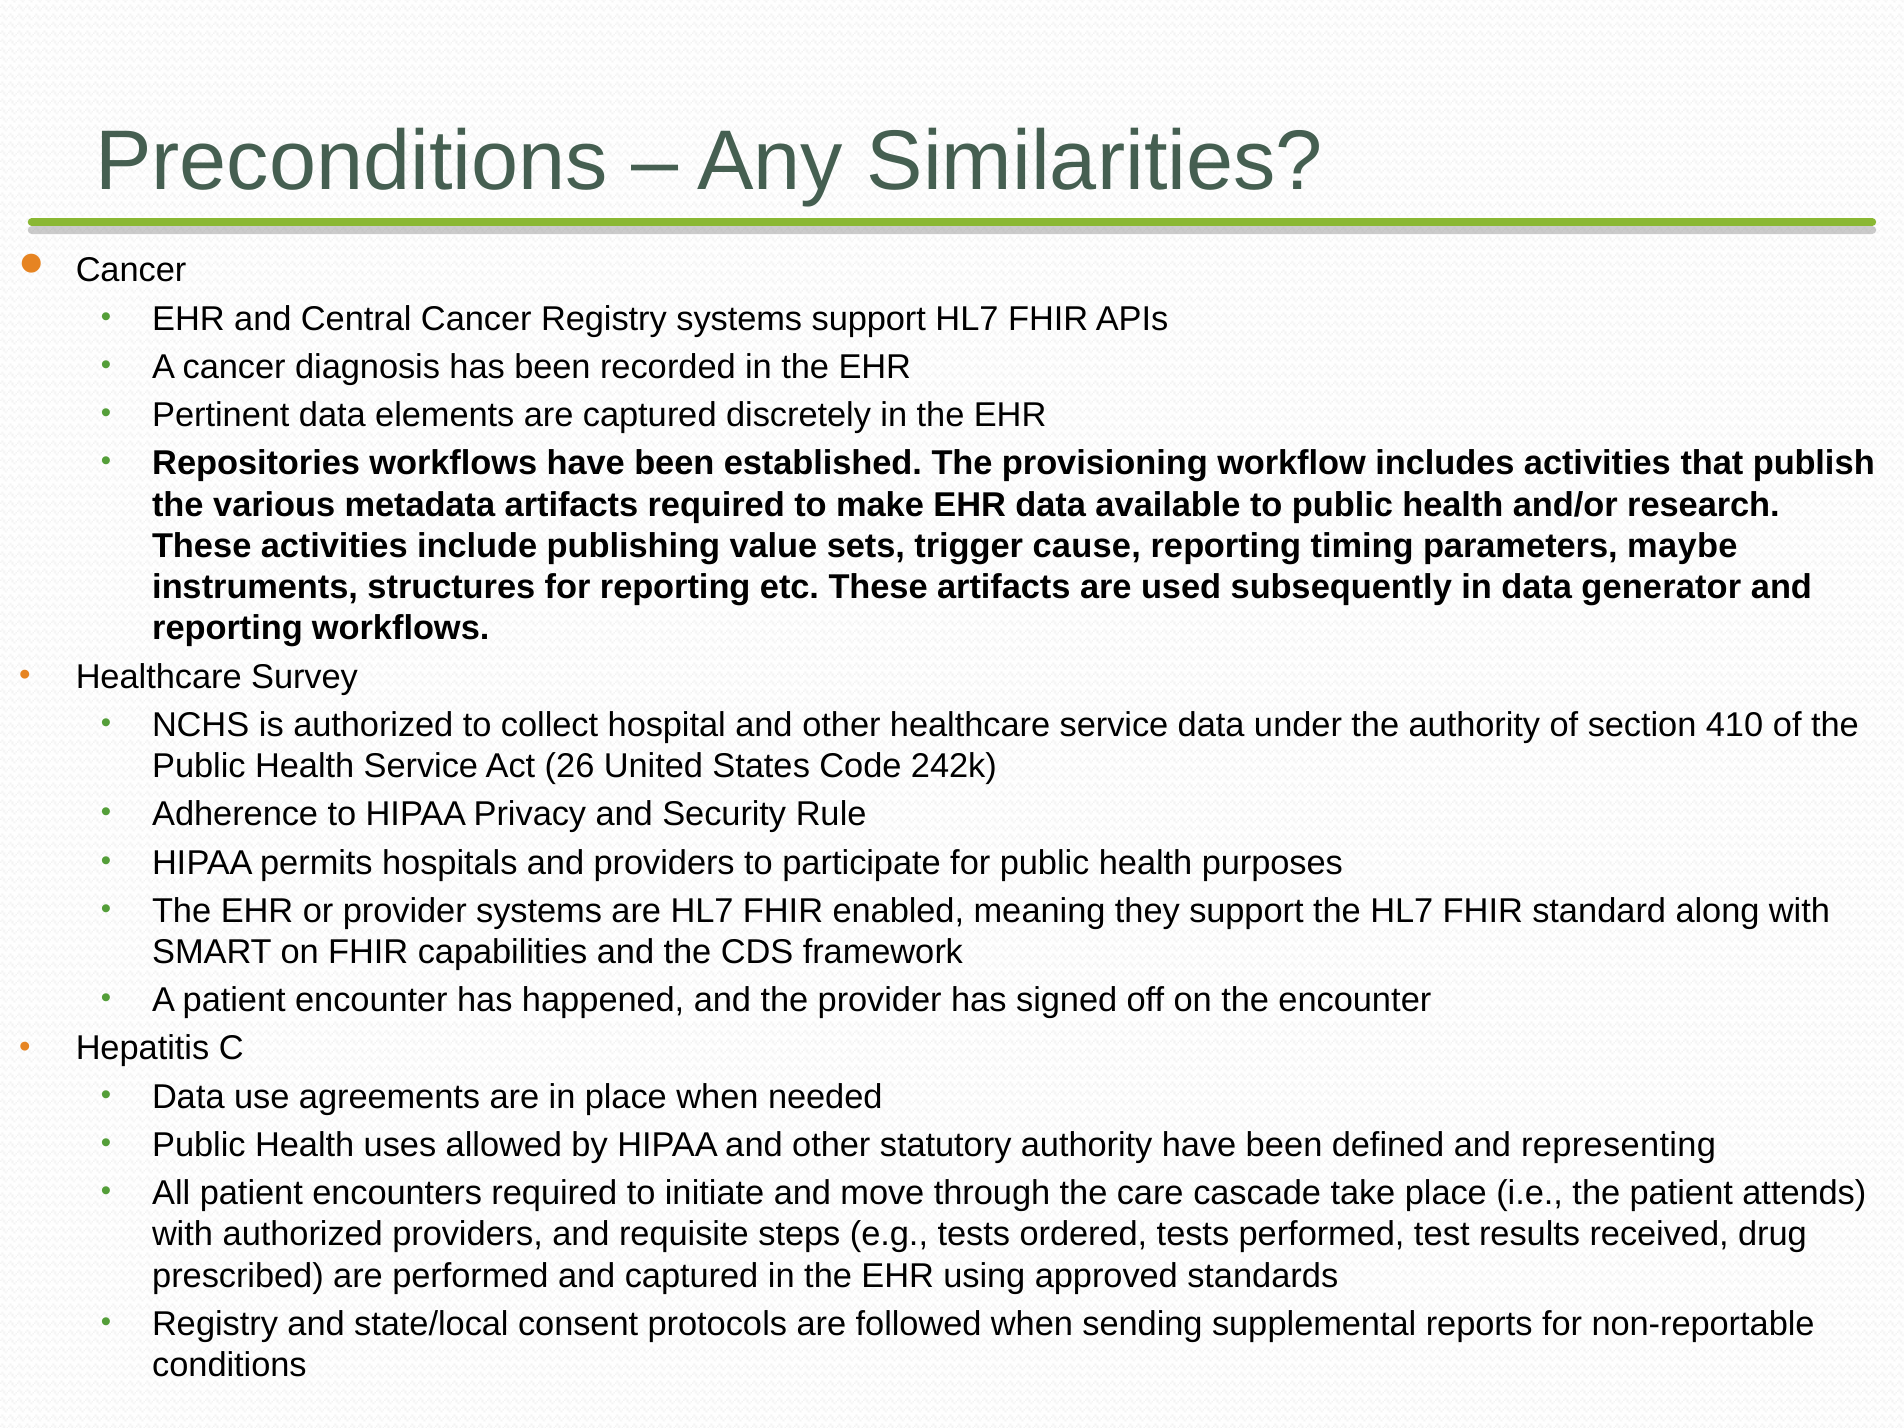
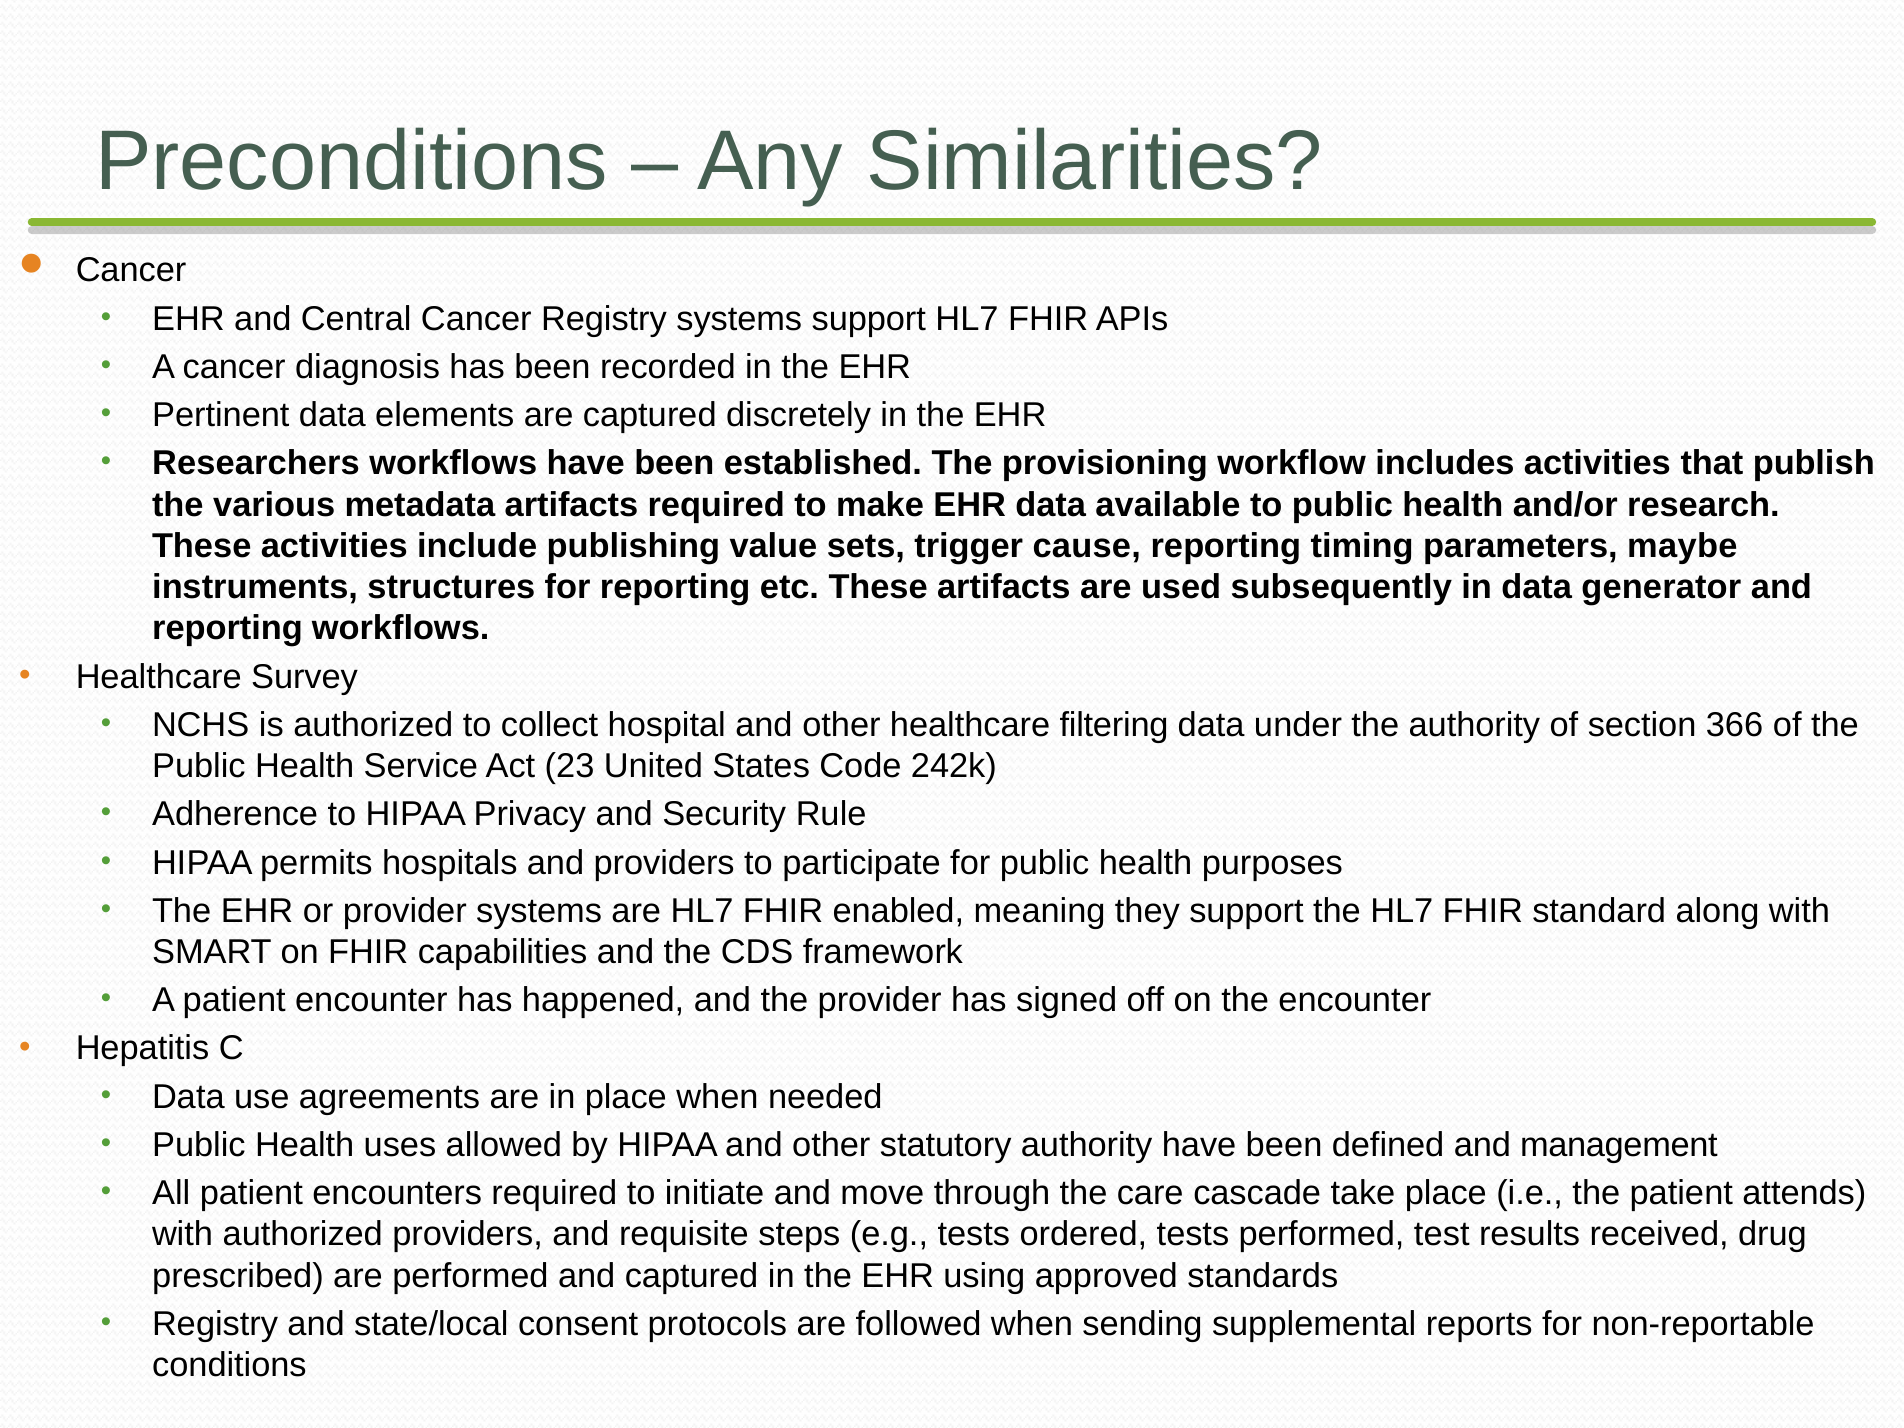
Repositories: Repositories -> Researchers
healthcare service: service -> filtering
410: 410 -> 366
26: 26 -> 23
representing: representing -> management
